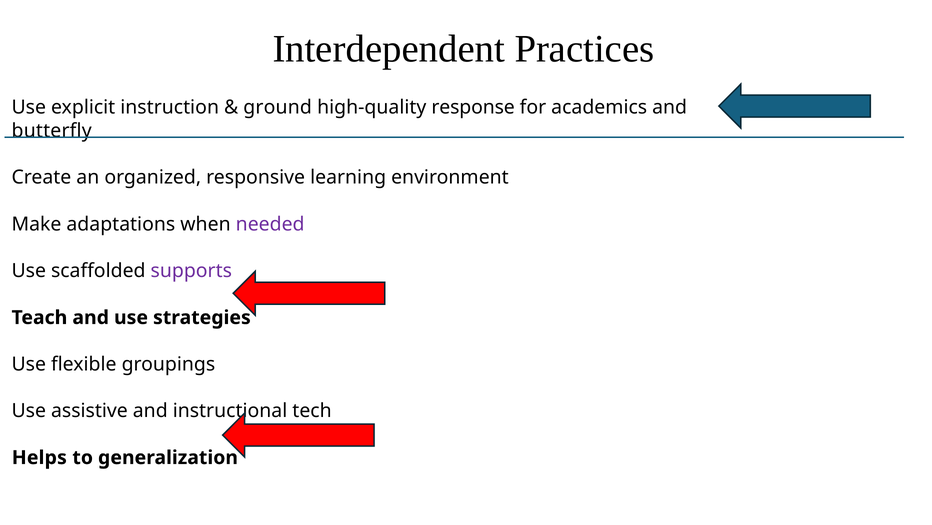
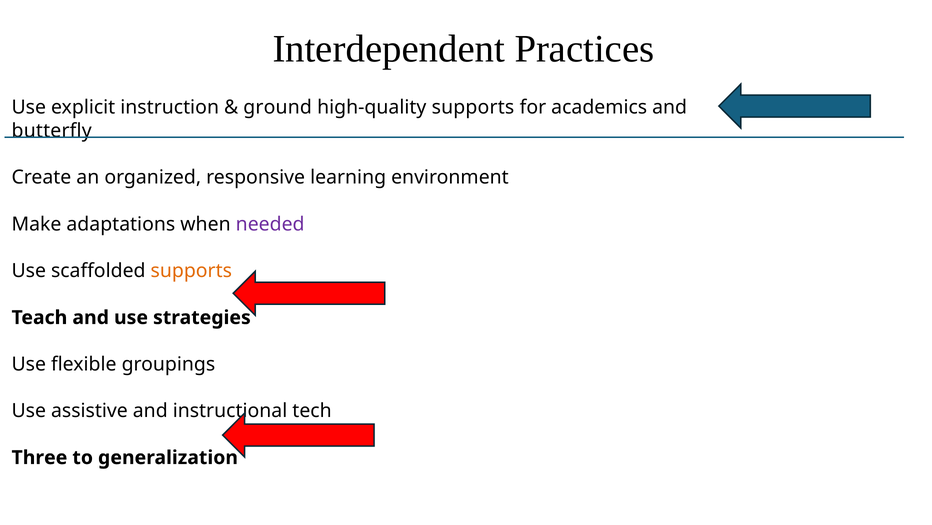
high-quality response: response -> supports
supports at (191, 271) colour: purple -> orange
Helps: Helps -> Three
